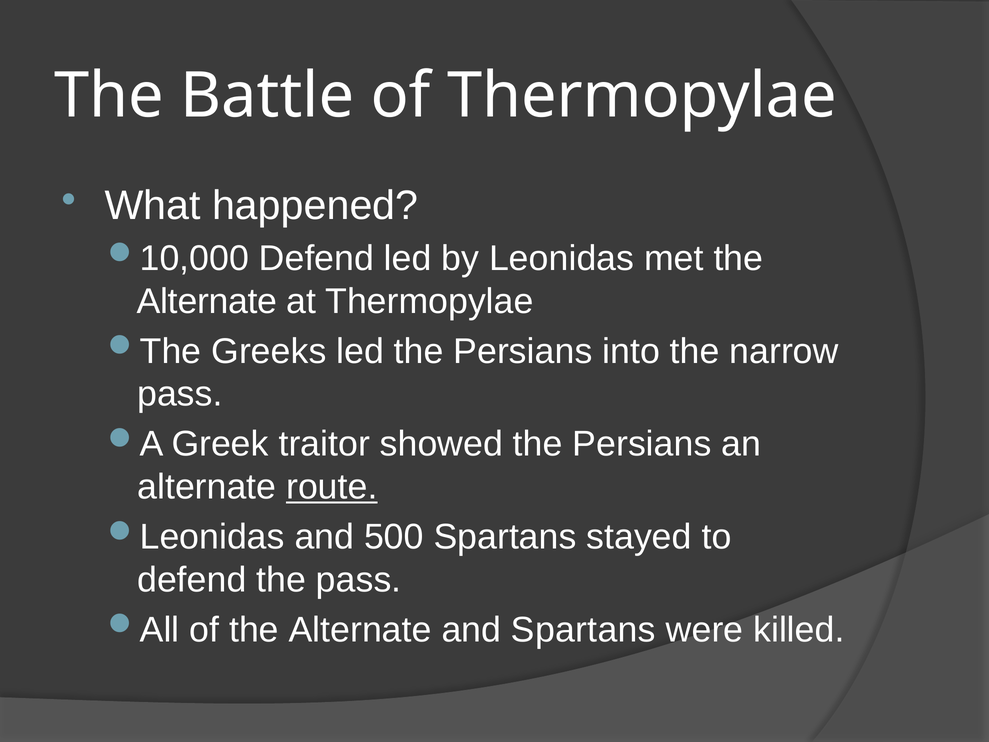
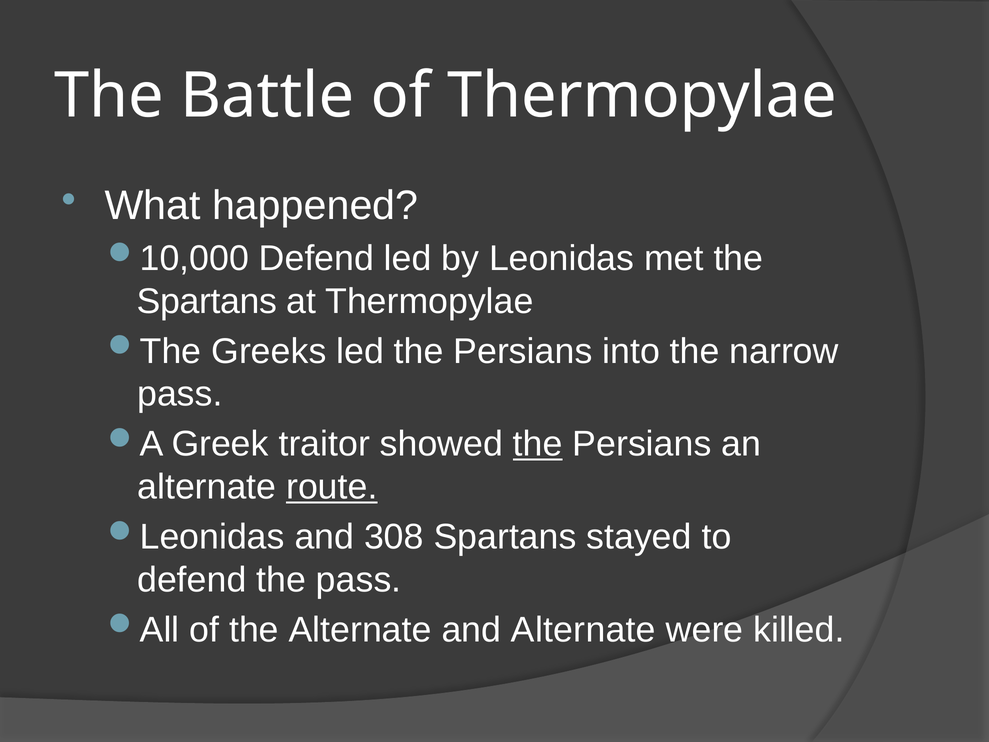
Alternate at (207, 301): Alternate -> Spartans
the at (538, 444) underline: none -> present
500: 500 -> 308
and Spartans: Spartans -> Alternate
